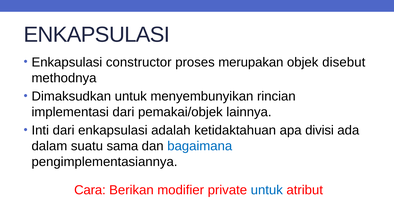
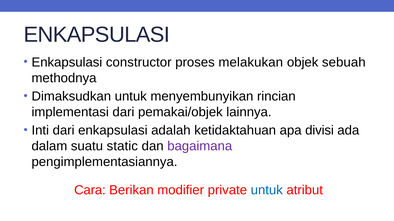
merupakan: merupakan -> melakukan
disebut: disebut -> sebuah
sama: sama -> static
bagaimana colour: blue -> purple
